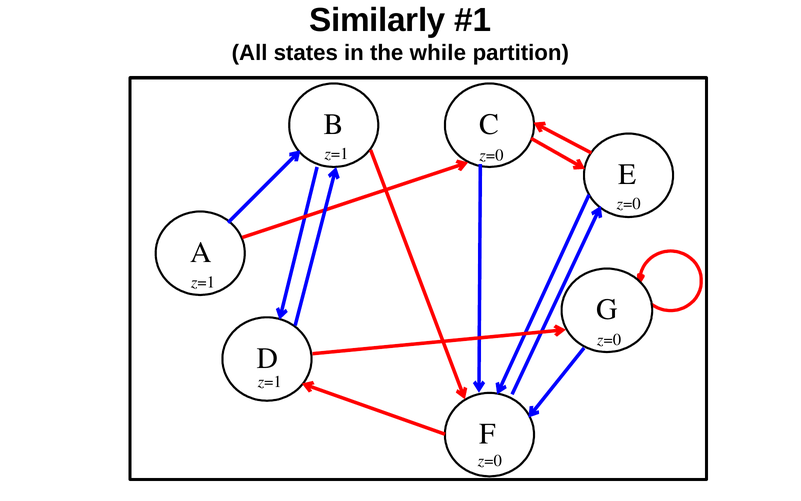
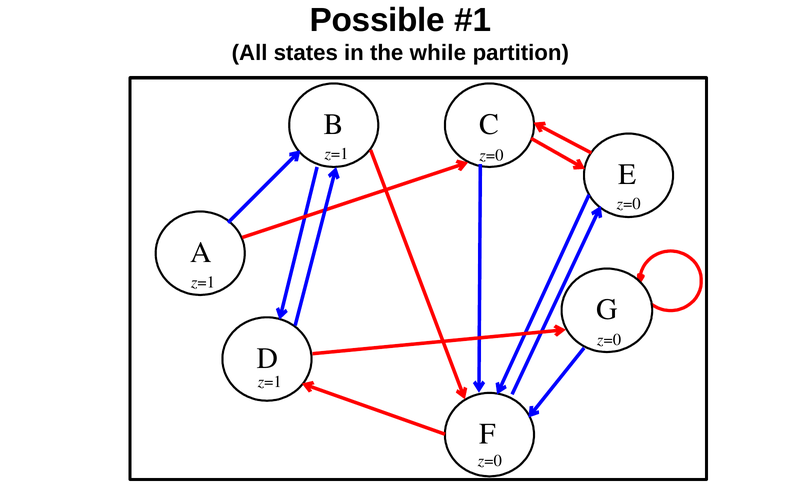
Similarly: Similarly -> Possible
